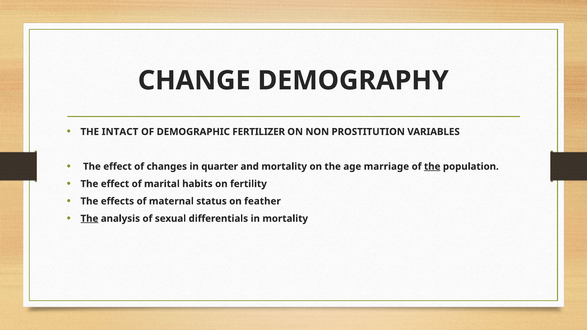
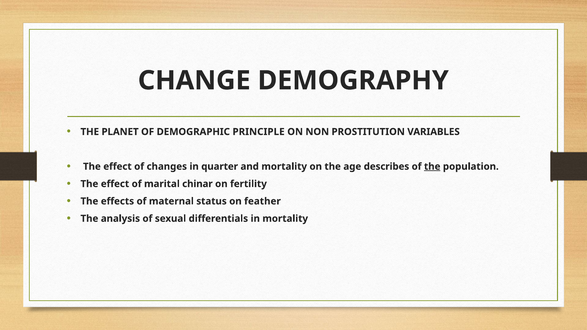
INTACT: INTACT -> PLANET
FERTILIZER: FERTILIZER -> PRINCIPLE
marriage: marriage -> describes
habits: habits -> chinar
The at (89, 219) underline: present -> none
